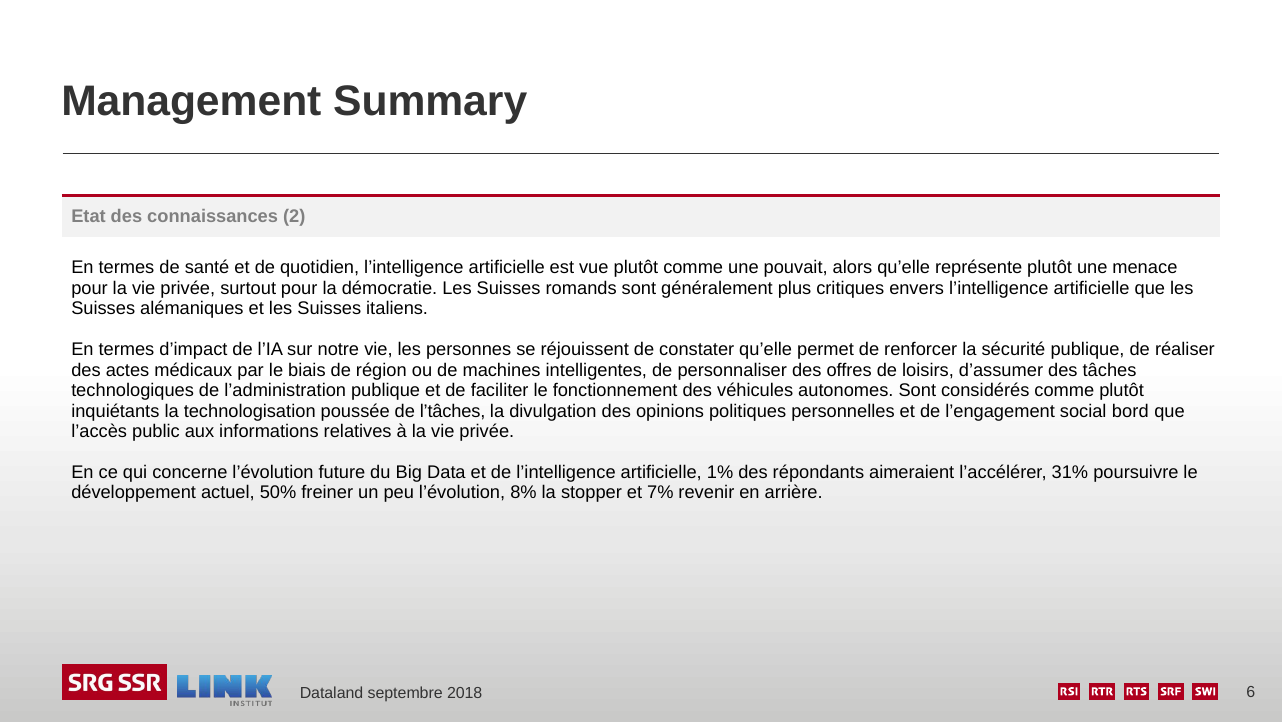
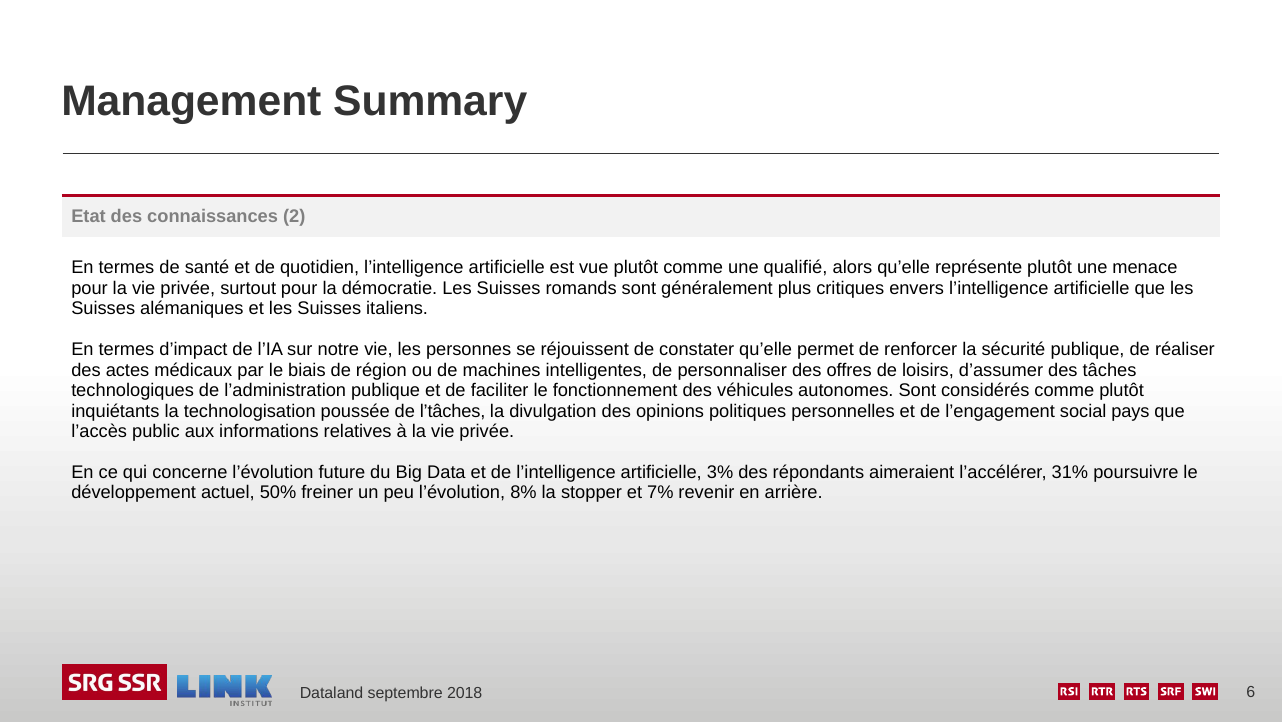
pouvait: pouvait -> qualifié
bord: bord -> pays
1%: 1% -> 3%
